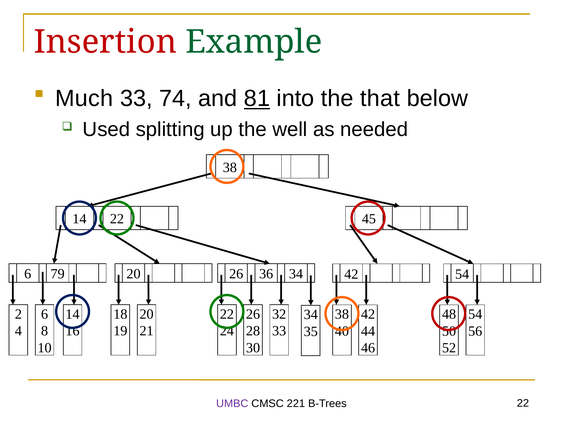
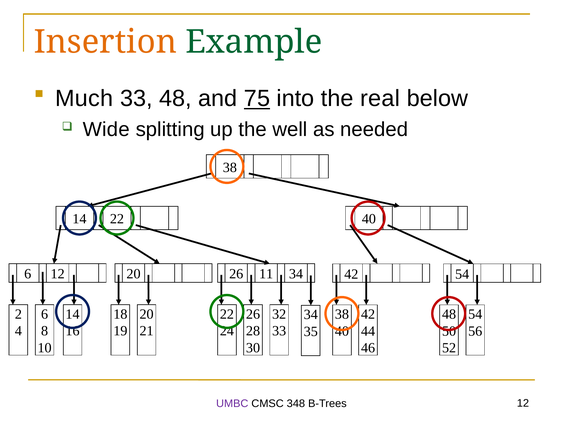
Insertion colour: red -> orange
33 74: 74 -> 48
81: 81 -> 75
that: that -> real
Used: Used -> Wide
22 45: 45 -> 40
6 79: 79 -> 12
36: 36 -> 11
221: 221 -> 348
B-Trees 22: 22 -> 12
